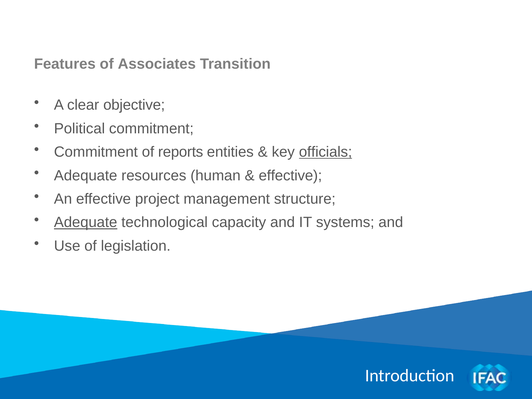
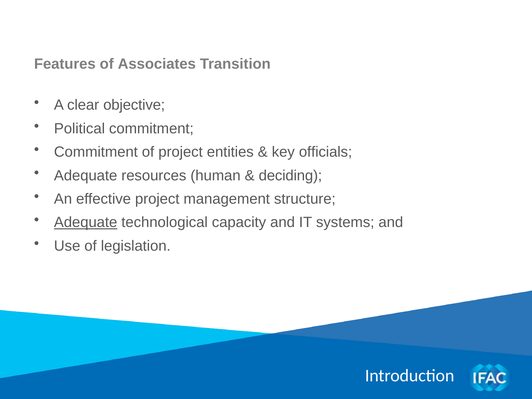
of reports: reports -> project
officials underline: present -> none
effective at (290, 175): effective -> deciding
